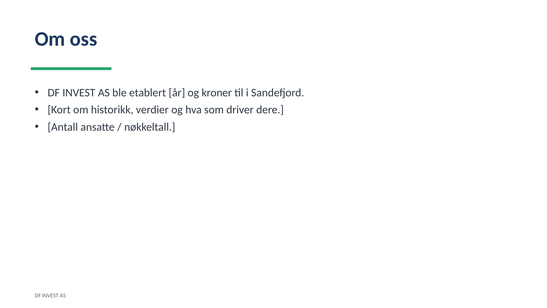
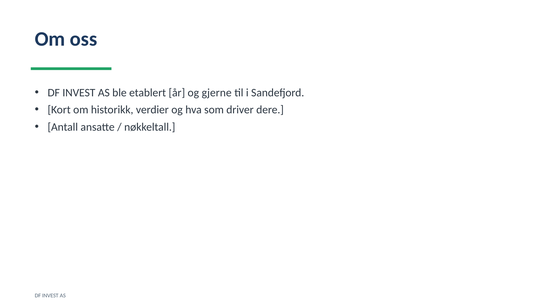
kroner: kroner -> gjerne
